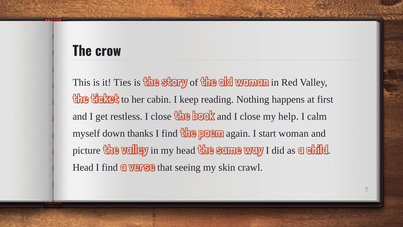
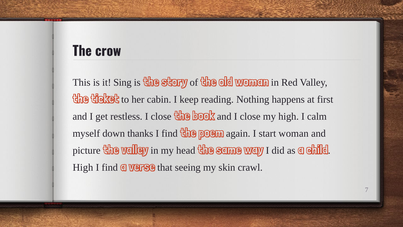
Ties: Ties -> Sing
my help: help -> high
Head at (83, 167): Head -> High
